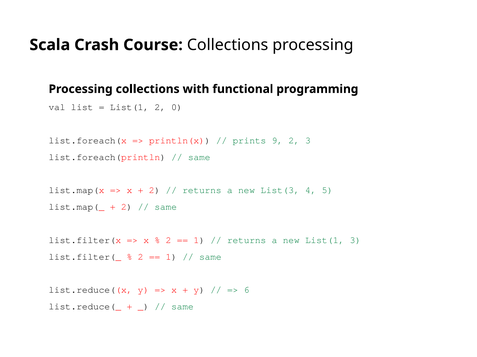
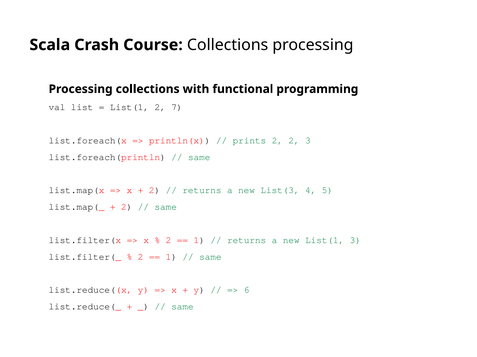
0: 0 -> 7
prints 9: 9 -> 2
